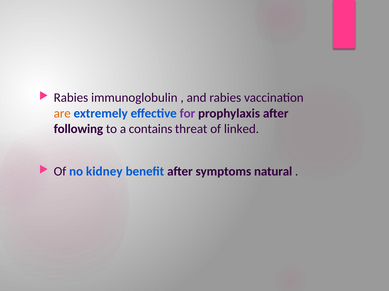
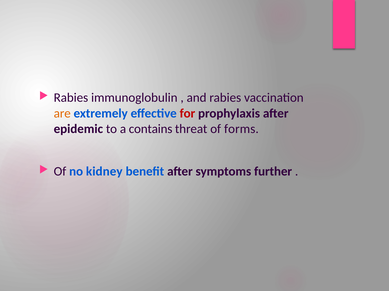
for colour: purple -> red
following: following -> epidemic
linked: linked -> forms
natural: natural -> further
